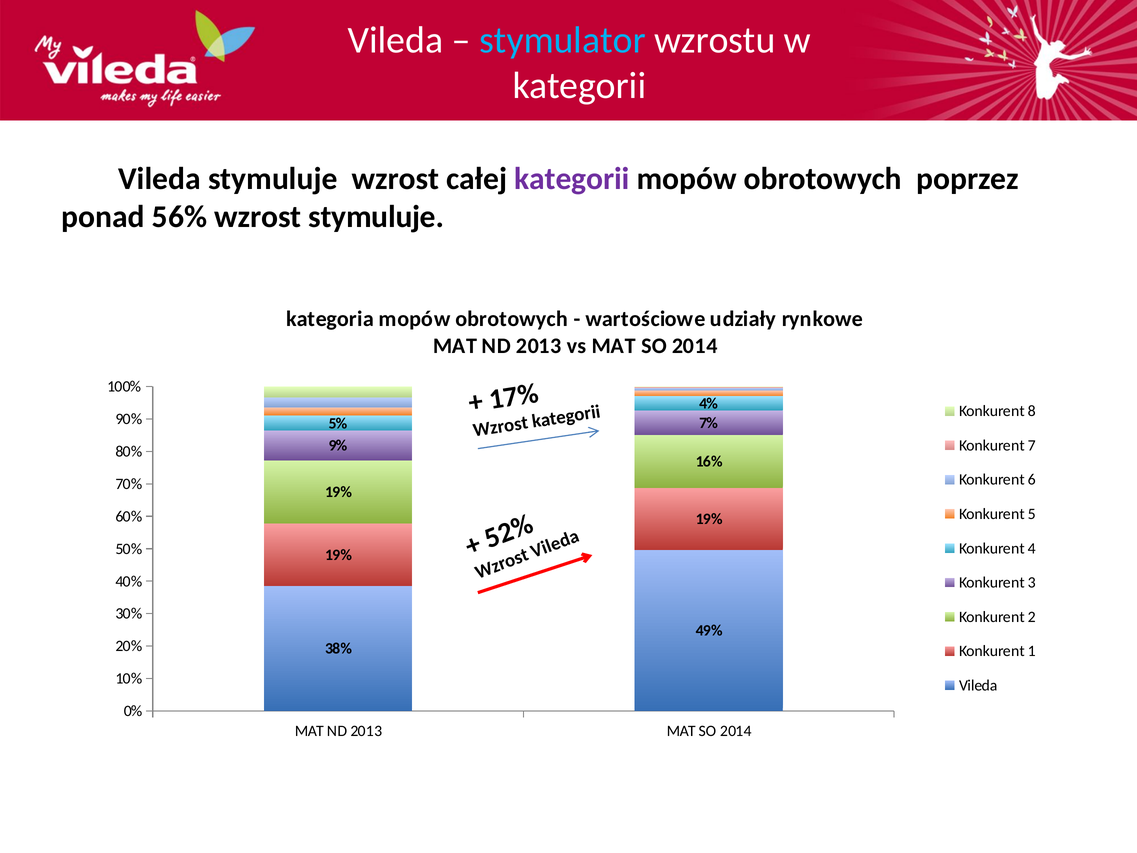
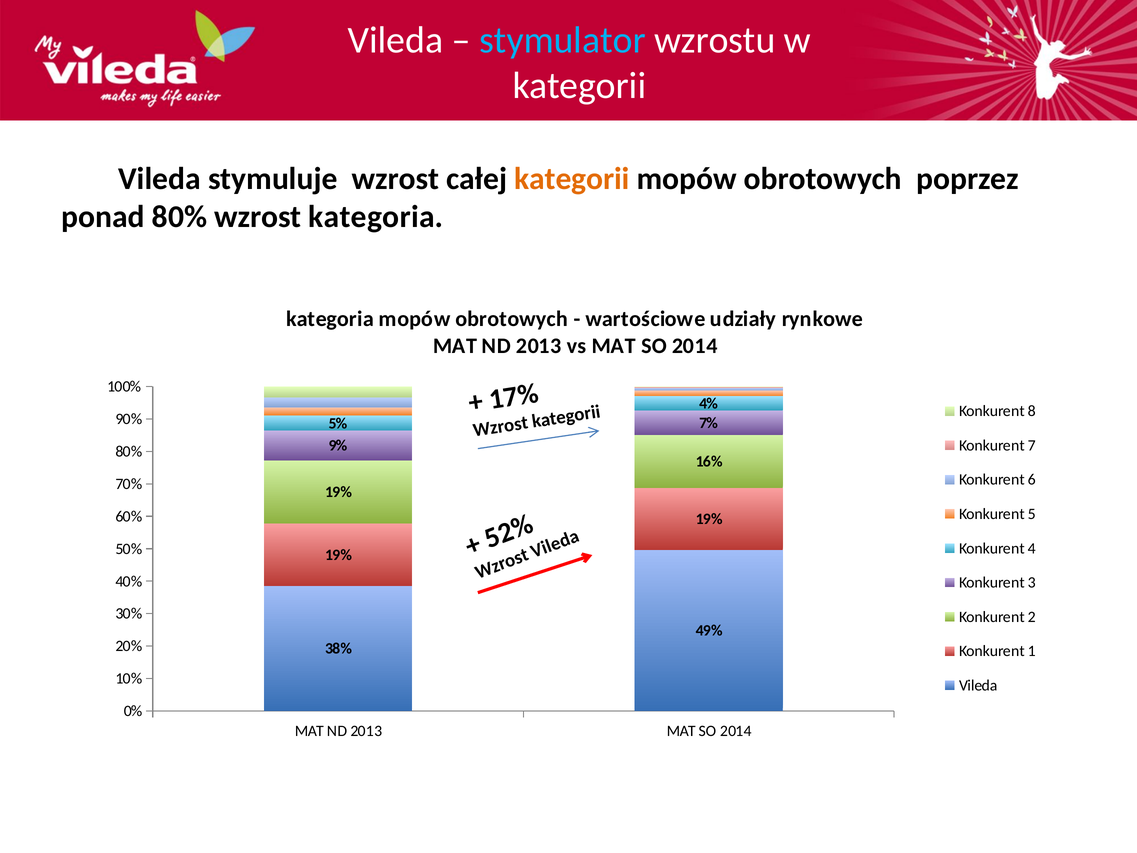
kategorii at (572, 179) colour: purple -> orange
ponad 56%: 56% -> 80%
wzrost stymuluje: stymuluje -> kategoria
